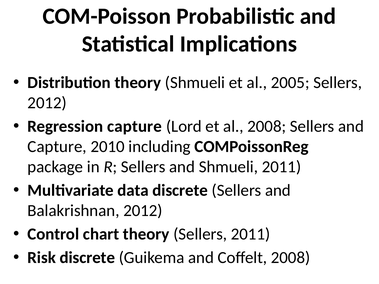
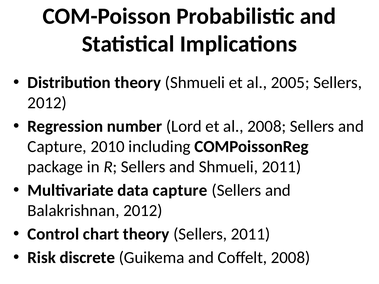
Regression capture: capture -> number
data discrete: discrete -> capture
